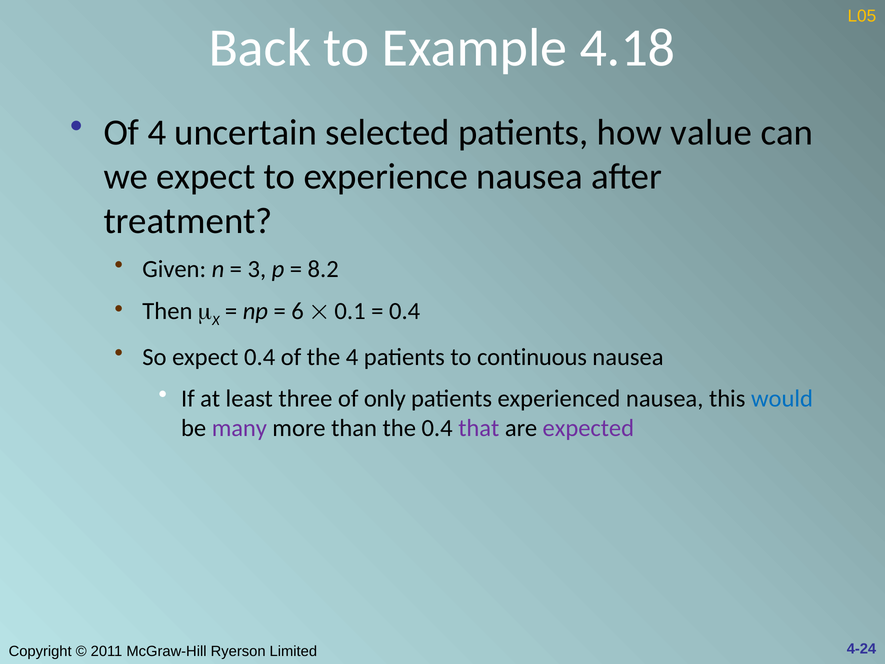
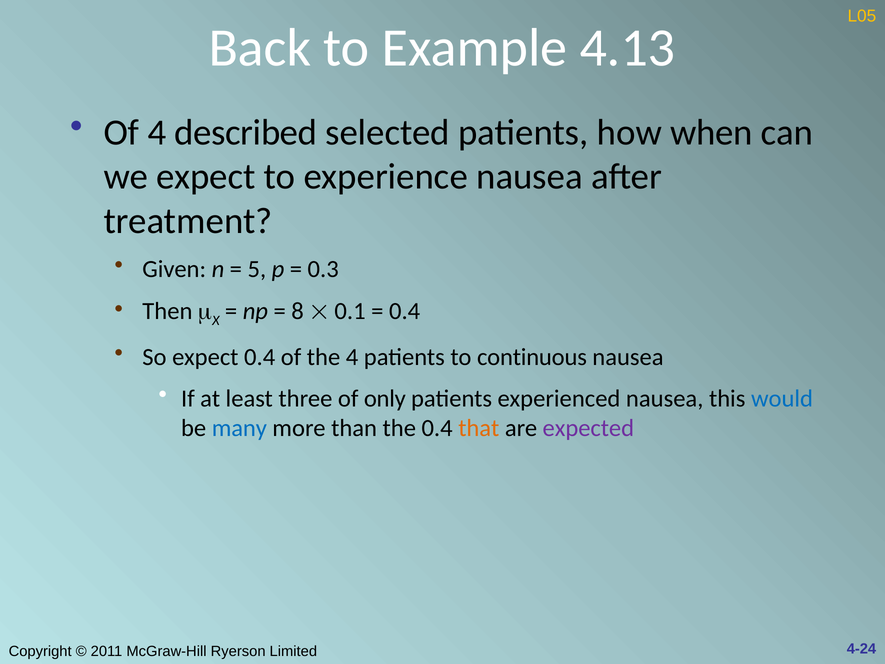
4.18: 4.18 -> 4.13
uncertain: uncertain -> described
value: value -> when
3: 3 -> 5
8.2: 8.2 -> 0.3
6: 6 -> 8
many colour: purple -> blue
that colour: purple -> orange
